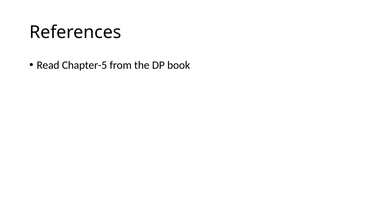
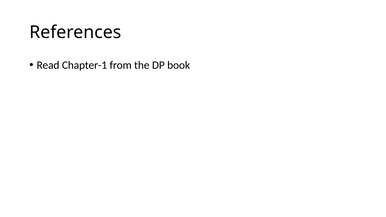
Chapter-5: Chapter-5 -> Chapter-1
